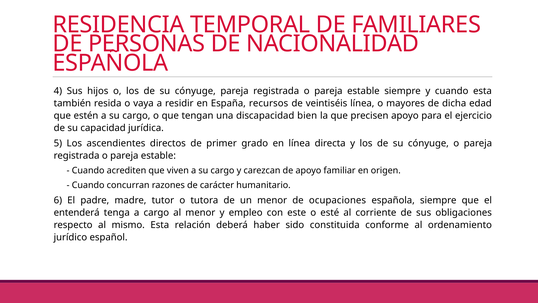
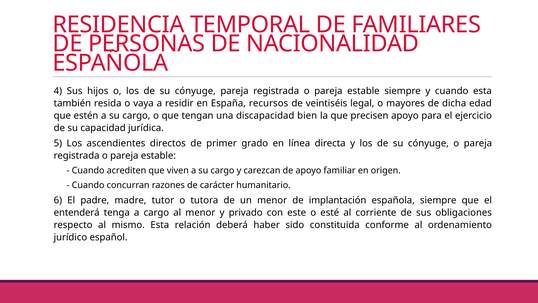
veintiséis línea: línea -> legal
ocupaciones: ocupaciones -> implantación
empleo: empleo -> privado
